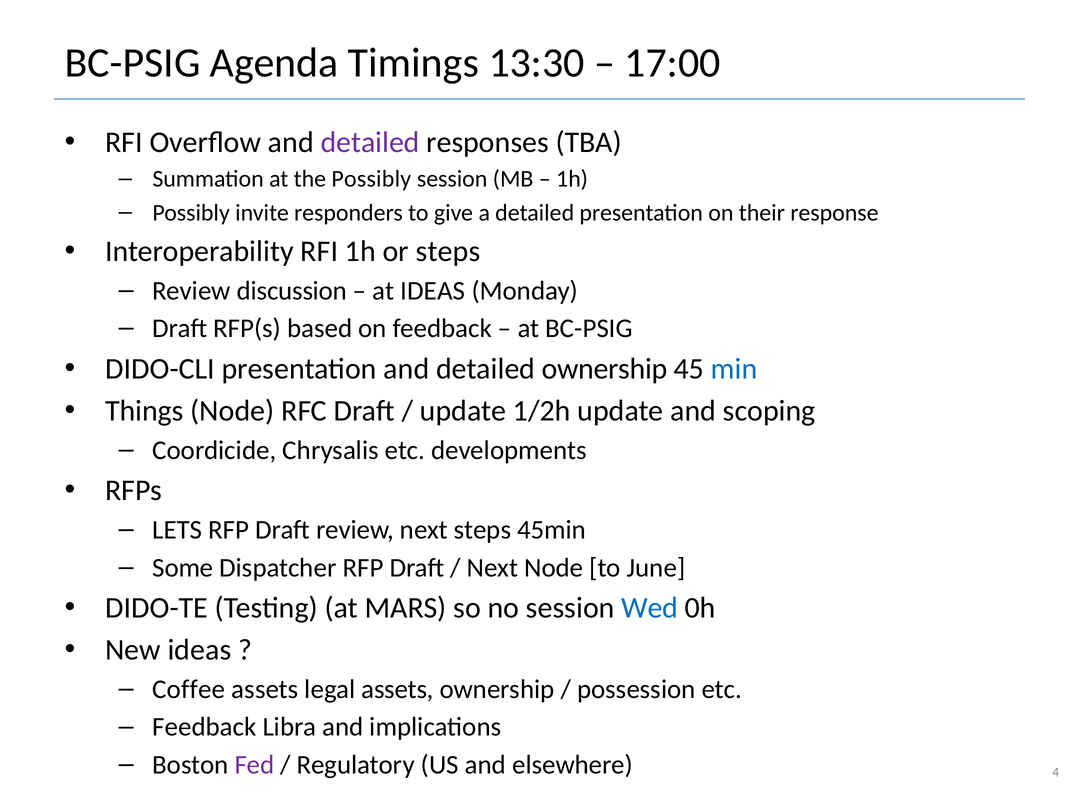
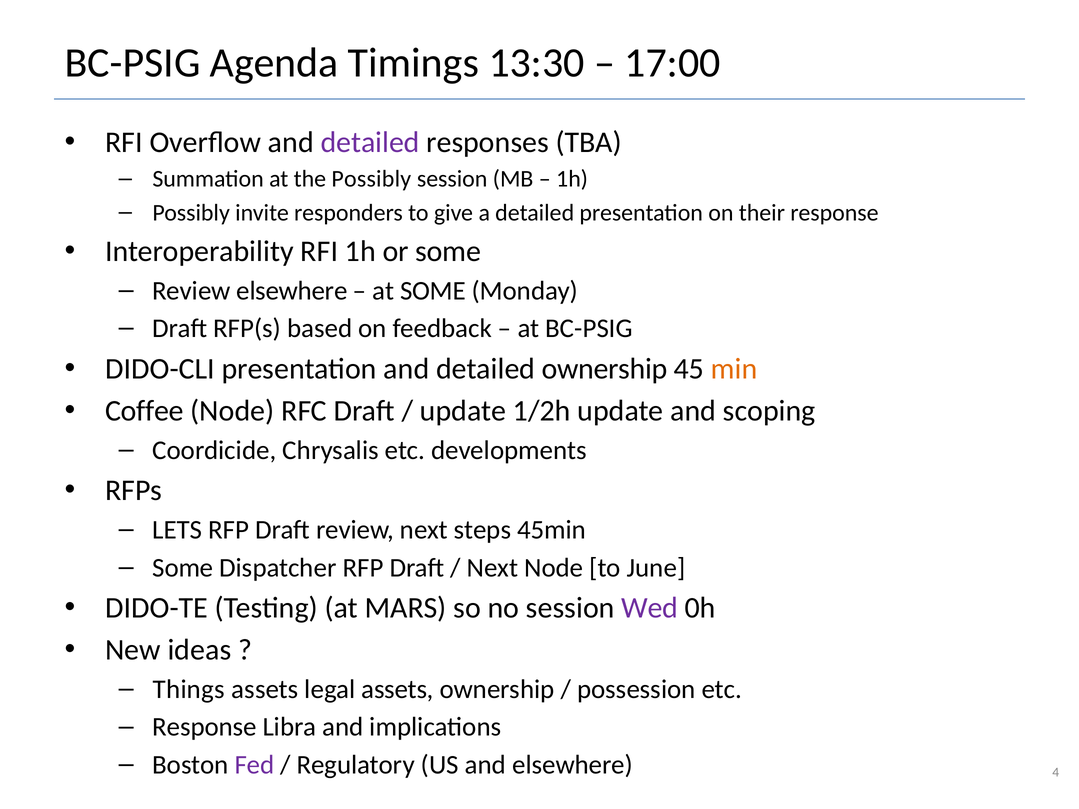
or steps: steps -> some
Review discussion: discussion -> elsewhere
at IDEAS: IDEAS -> SOME
min colour: blue -> orange
Things: Things -> Coffee
Wed colour: blue -> purple
Coffee: Coffee -> Things
Feedback at (204, 727): Feedback -> Response
